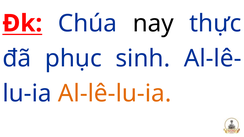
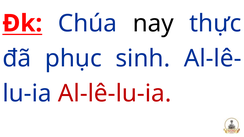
Al-lê-lu-ia colour: orange -> red
